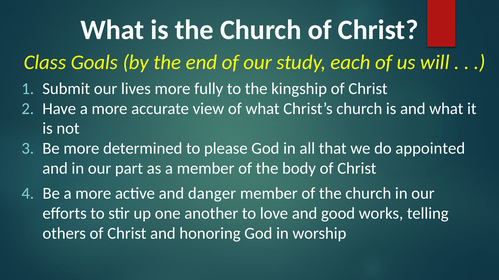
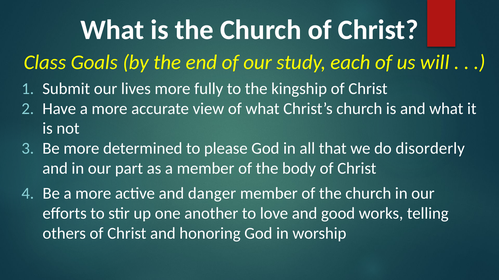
appointed: appointed -> disorderly
